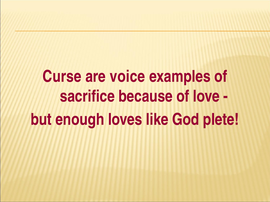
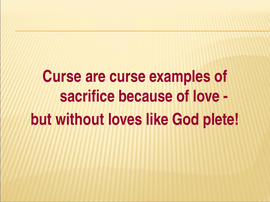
are voice: voice -> curse
enough: enough -> without
